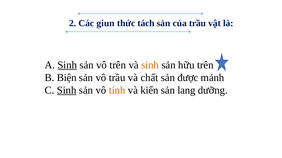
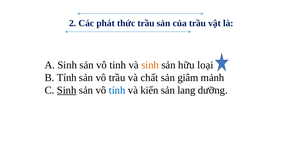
giun: giun -> phát
thức tách: tách -> trầu
Sinh at (67, 65) underline: present -> none
vô trên: trên -> tinh
hữu trên: trên -> loại
B Biện: Biện -> Tính
được: được -> giâm
tính at (117, 91) colour: orange -> blue
